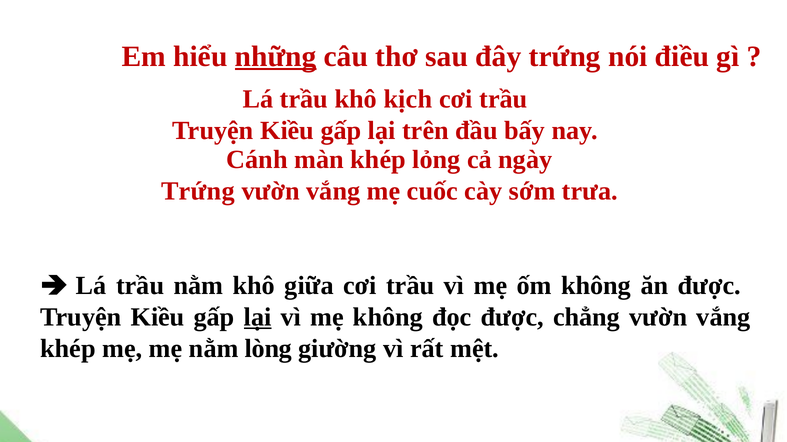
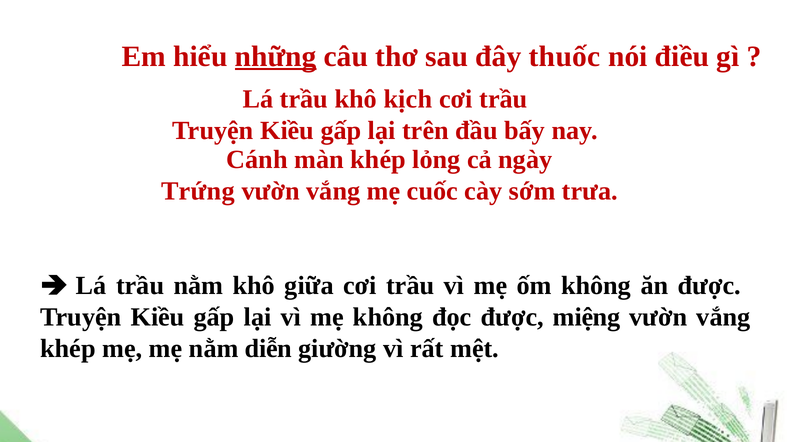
đây trứng: trứng -> thuốc
lại at (258, 318) underline: present -> none
chẳng: chẳng -> miệng
lòng: lòng -> diễn
